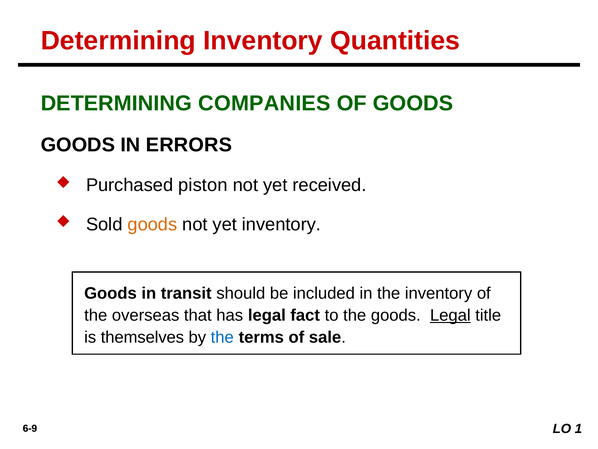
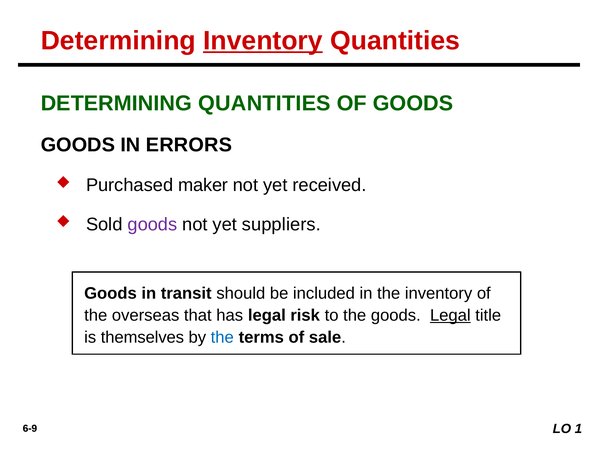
Inventory at (263, 41) underline: none -> present
DETERMINING COMPANIES: COMPANIES -> QUANTITIES
piston: piston -> maker
goods at (152, 224) colour: orange -> purple
yet inventory: inventory -> suppliers
fact: fact -> risk
